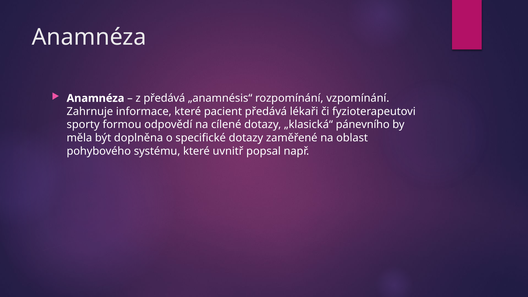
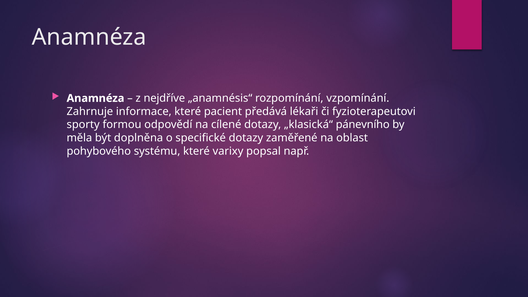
z předává: předává -> nejdříve
uvnitř: uvnitř -> varixy
